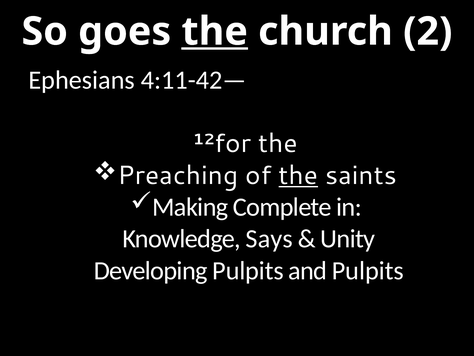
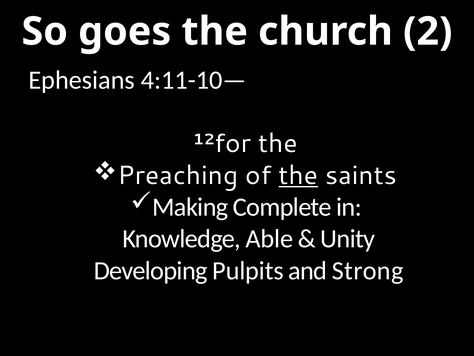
the at (215, 32) underline: present -> none
4:11-42—: 4:11-42— -> 4:11-10—
Says: Says -> Able
and Pulpits: Pulpits -> Strong
